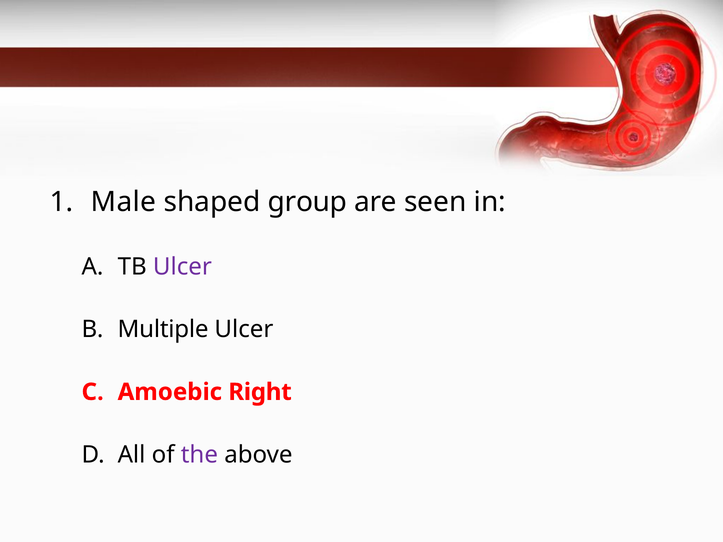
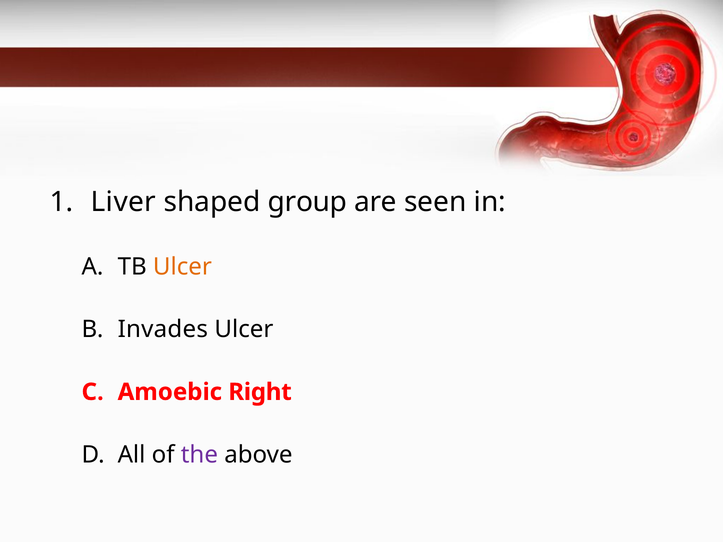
Male: Male -> Liver
Ulcer at (182, 267) colour: purple -> orange
Multiple: Multiple -> Invades
